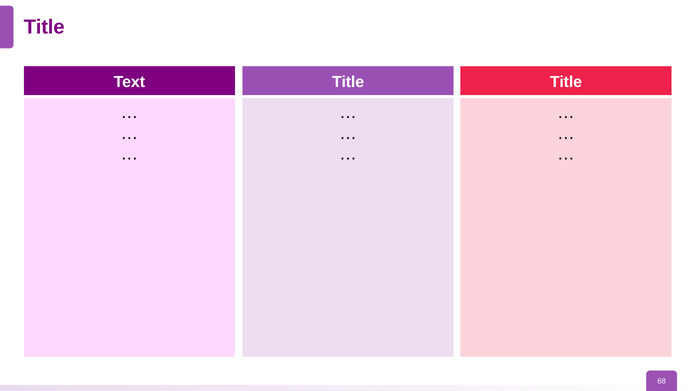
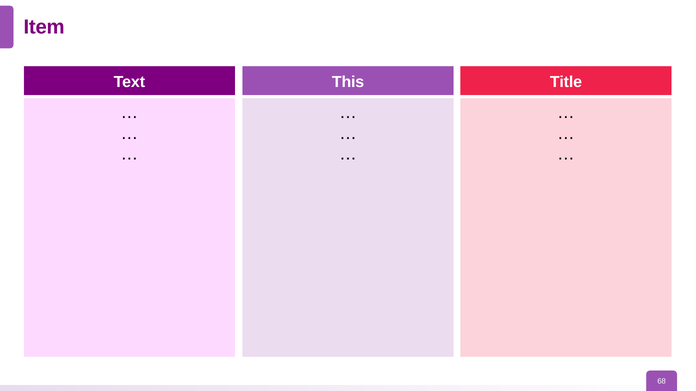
Title at (44, 27): Title -> Item
Title at (348, 82): Title -> This
